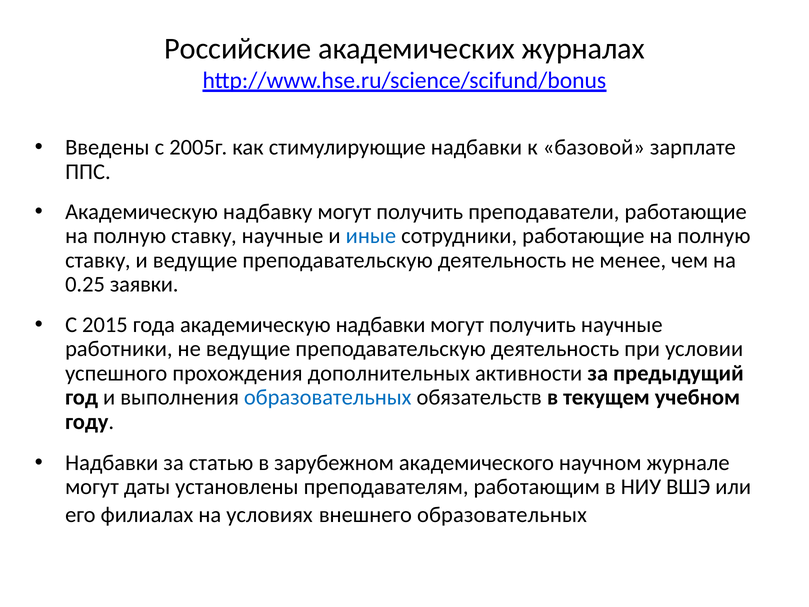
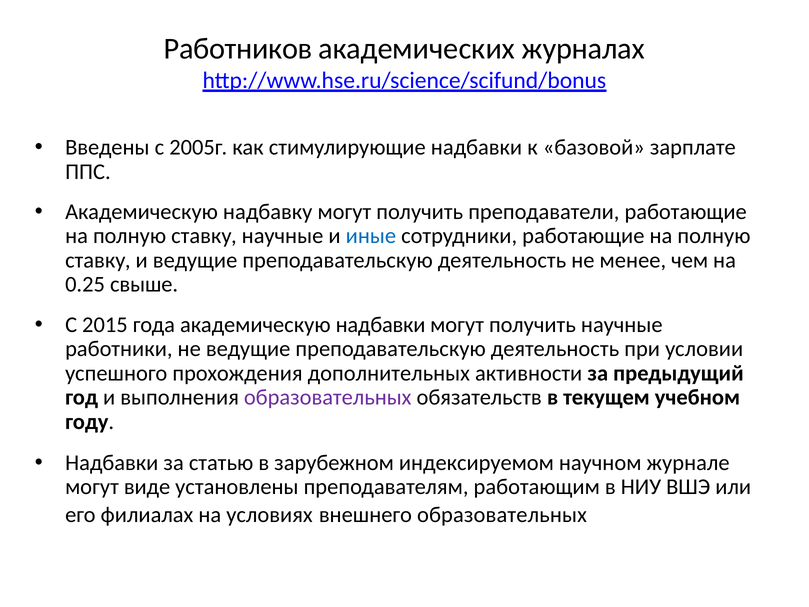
Российские: Российские -> Работников
заявки: заявки -> свыше
образовательных at (328, 397) colour: blue -> purple
академического: академического -> индексируемом
даты: даты -> виде
